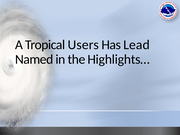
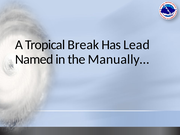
Users: Users -> Break
Highlights…: Highlights… -> Manually…
